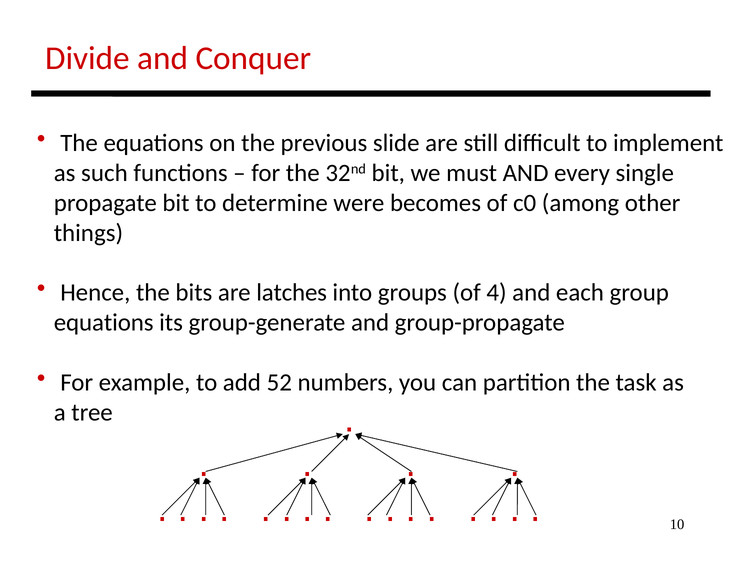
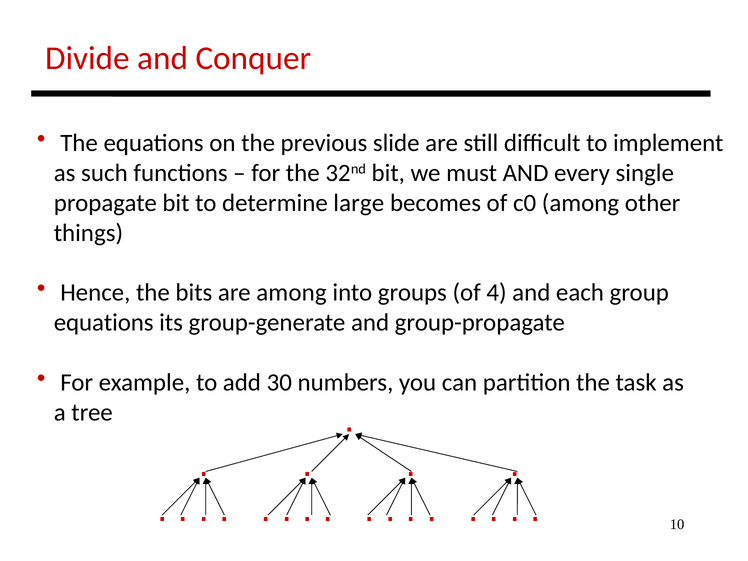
were: were -> large
are latches: latches -> among
52: 52 -> 30
